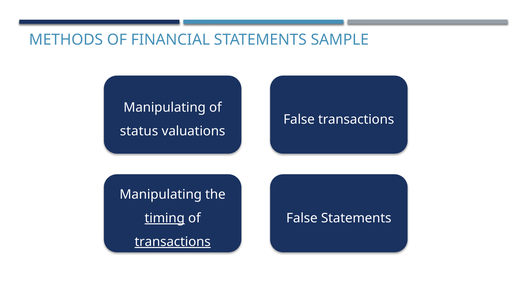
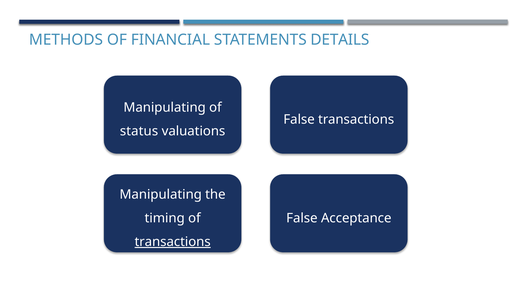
SAMPLE: SAMPLE -> DETAILS
timing underline: present -> none
False Statements: Statements -> Acceptance
